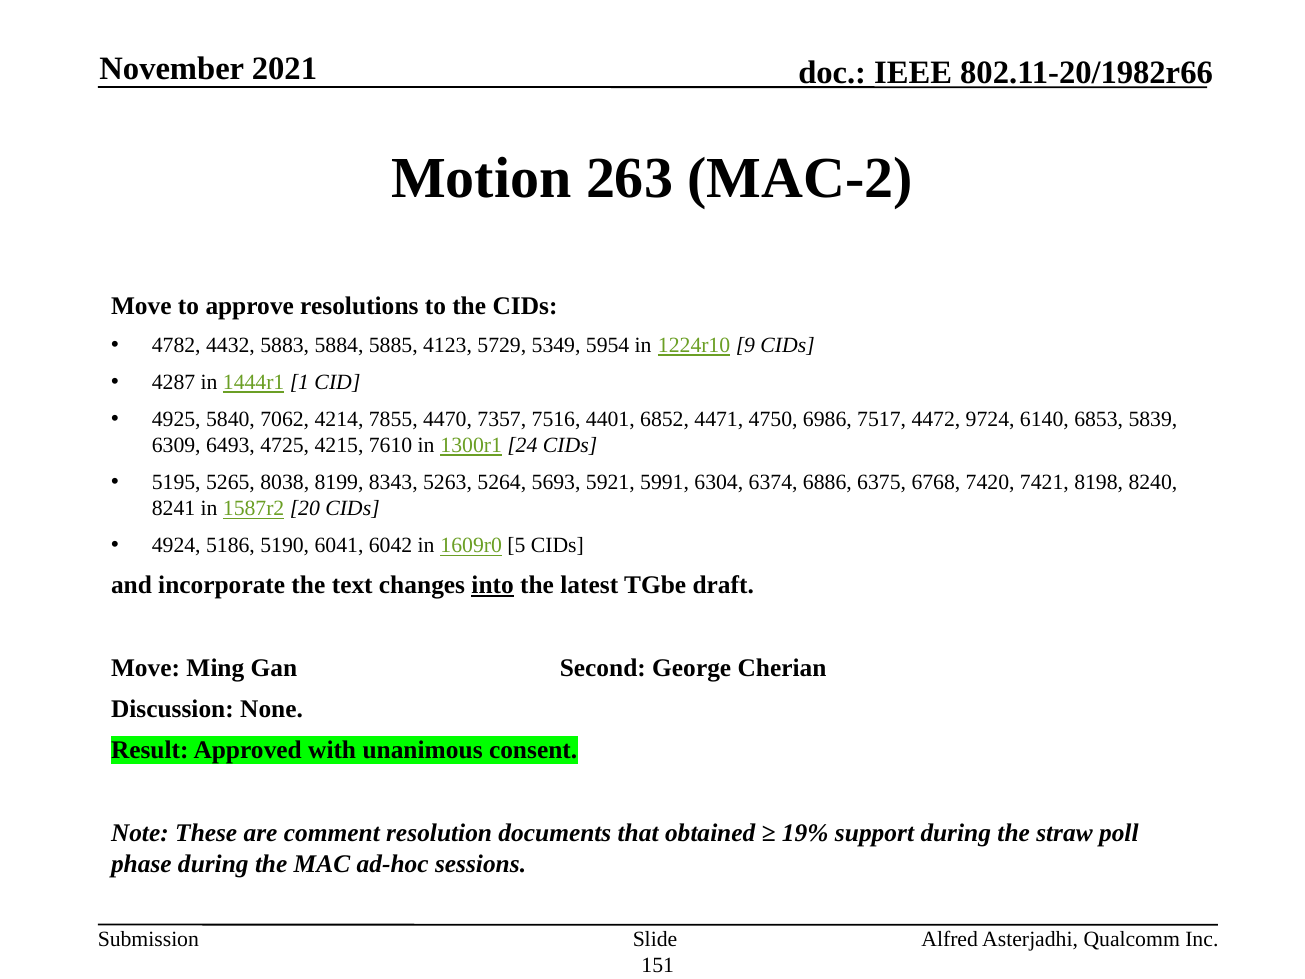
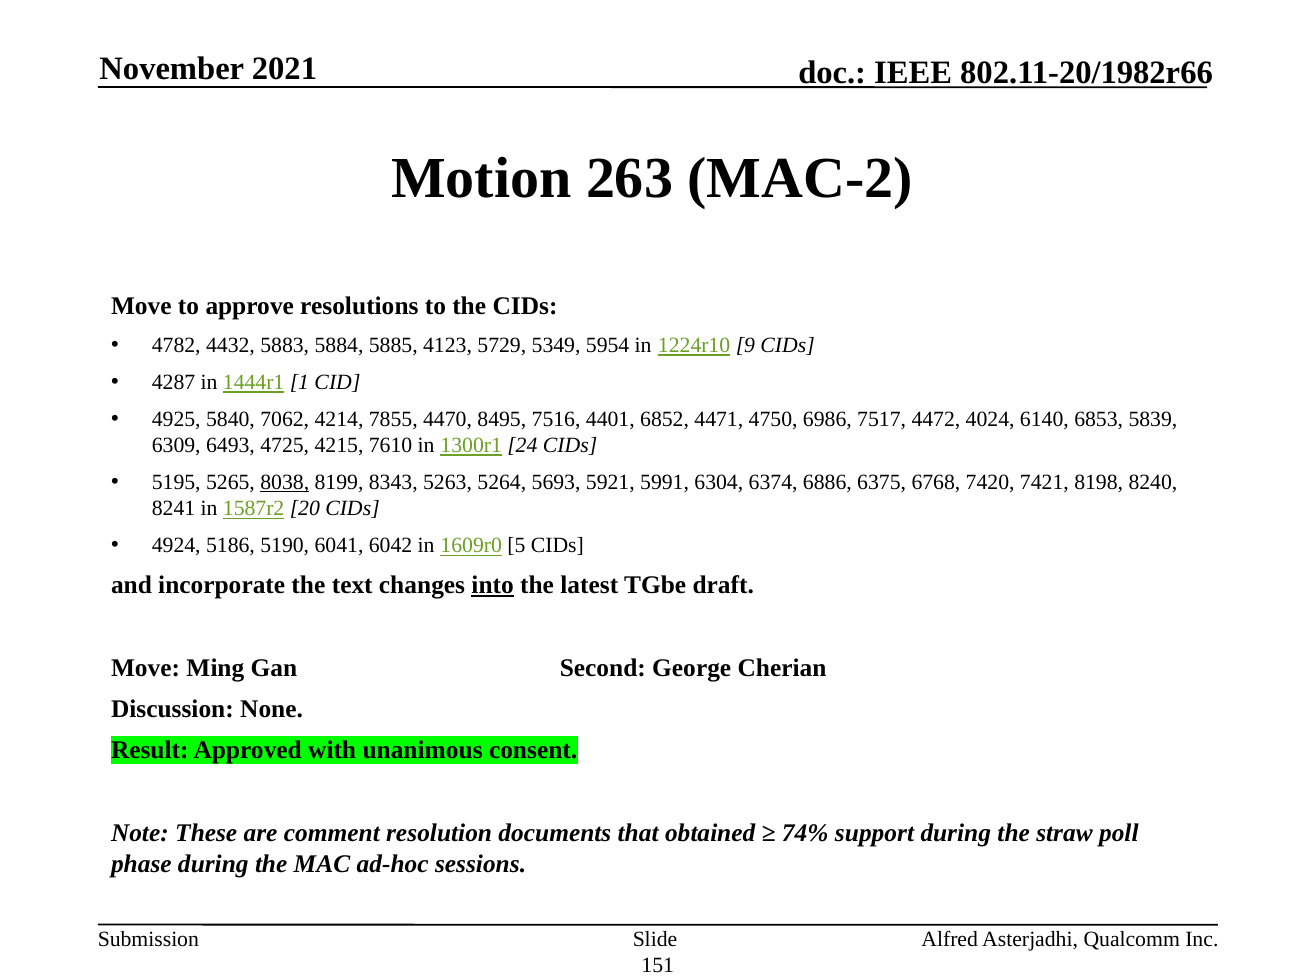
7357: 7357 -> 8495
9724: 9724 -> 4024
8038 underline: none -> present
19%: 19% -> 74%
